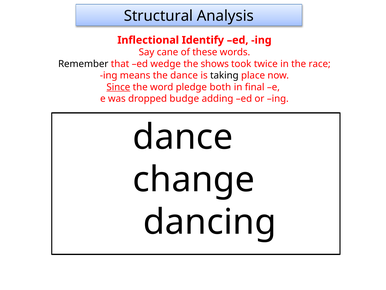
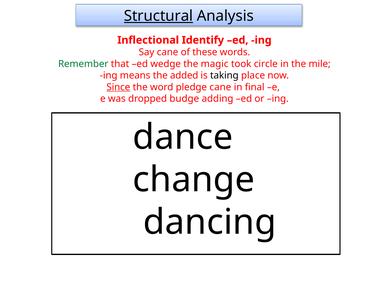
Structural underline: none -> present
Remember colour: black -> green
shows: shows -> magic
twice: twice -> circle
race: race -> mile
the dance: dance -> added
pledge both: both -> cane
